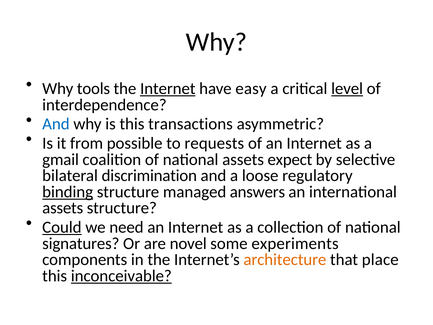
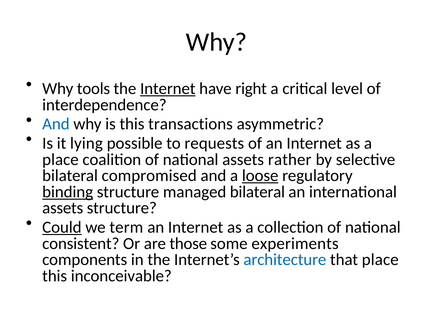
easy: easy -> right
level underline: present -> none
from: from -> lying
gmail at (61, 159): gmail -> place
expect: expect -> rather
discrimination: discrimination -> compromised
loose underline: none -> present
managed answers: answers -> bilateral
need: need -> term
signatures: signatures -> consistent
novel: novel -> those
architecture colour: orange -> blue
inconceivable underline: present -> none
